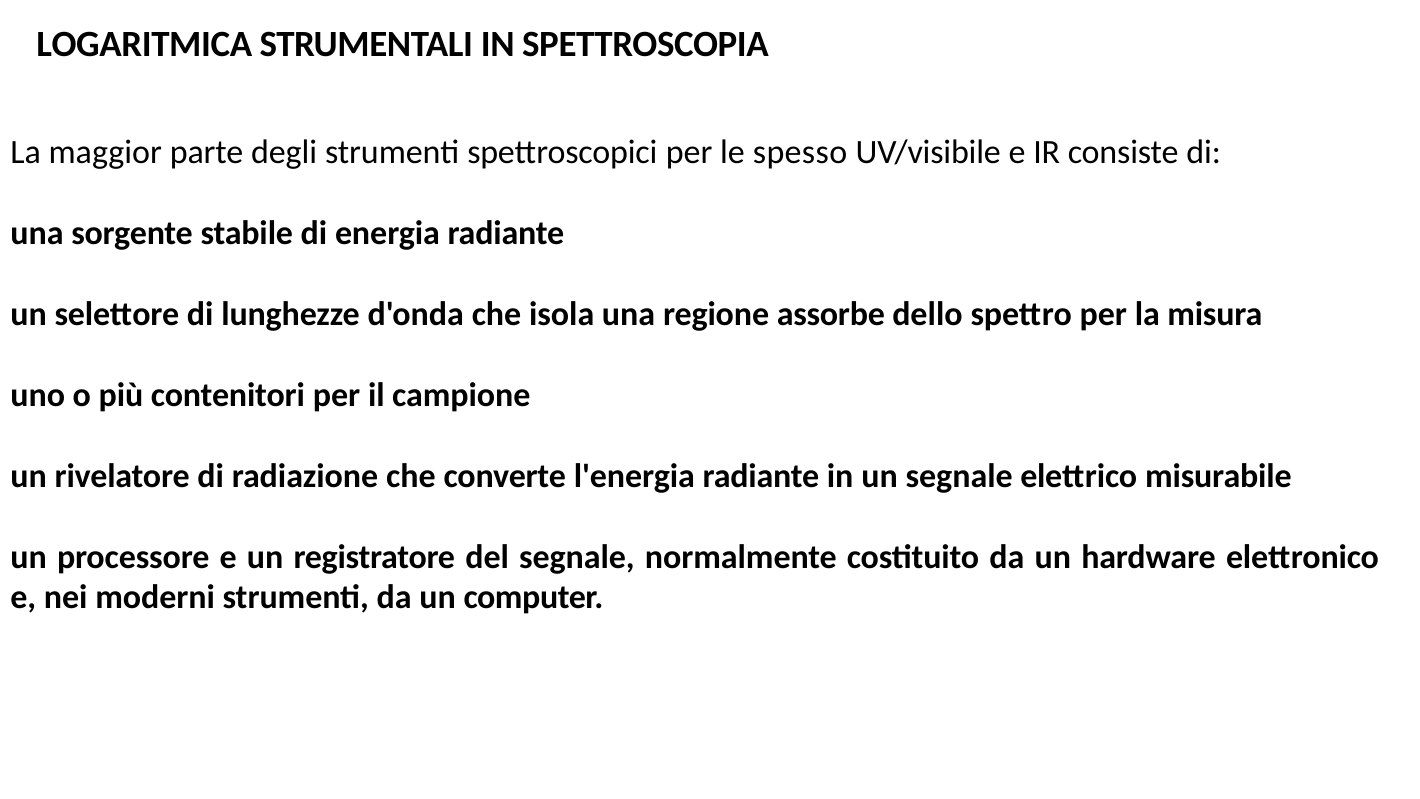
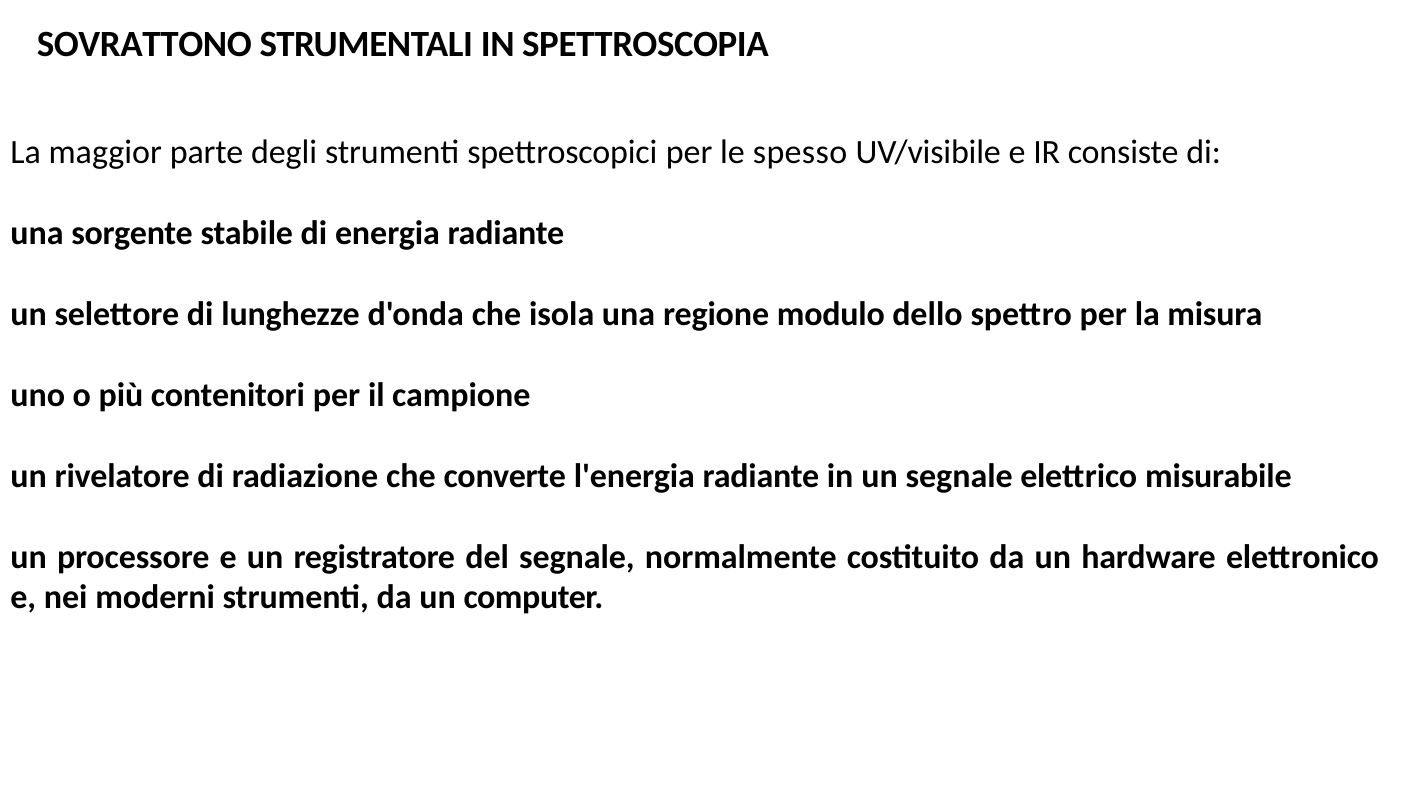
LOGARITMICA: LOGARITMICA -> SOVRATTONO
assorbe: assorbe -> modulo
